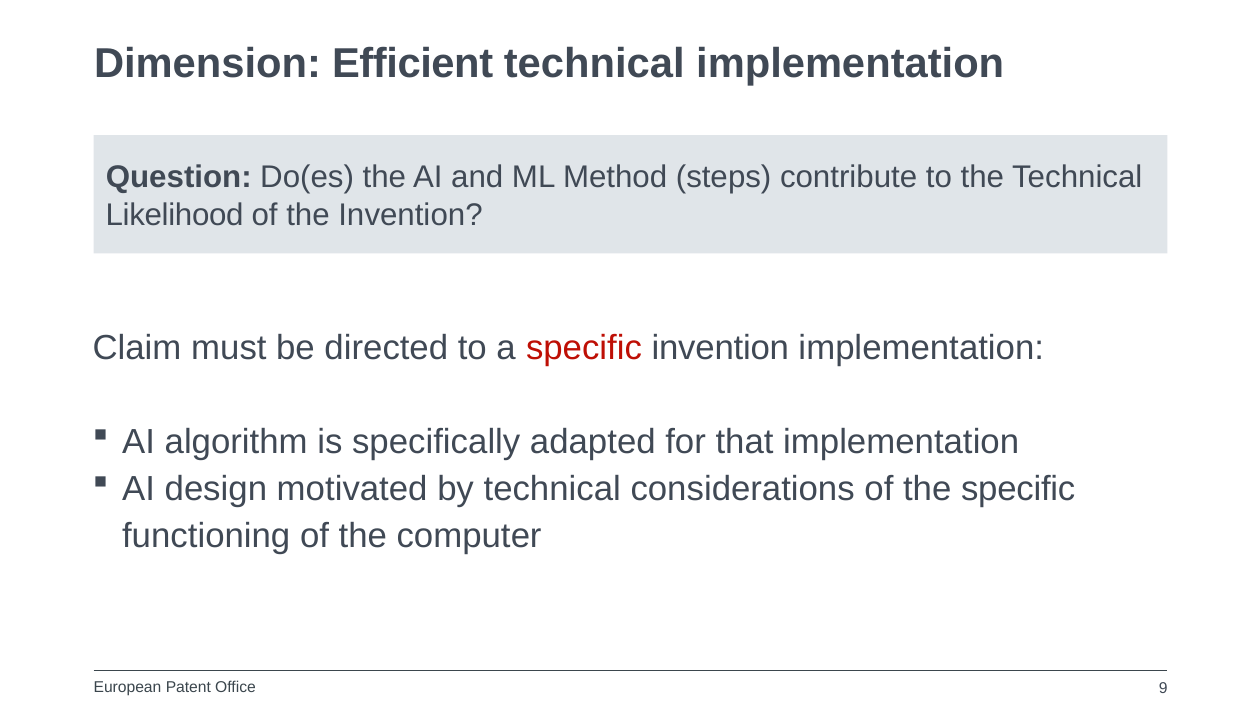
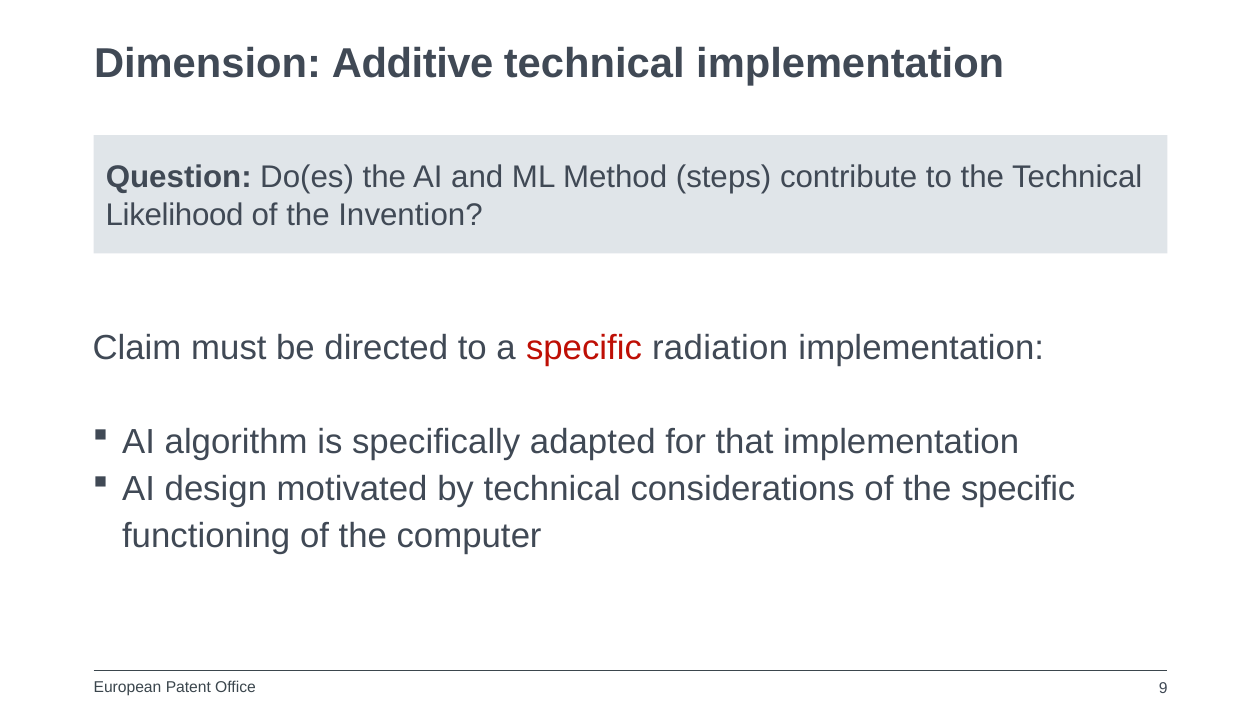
Efficient: Efficient -> Additive
specific invention: invention -> radiation
